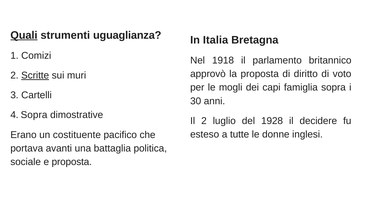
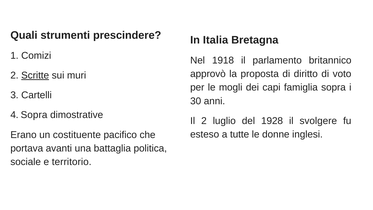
Quali underline: present -> none
uguaglianza: uguaglianza -> prescindere
decidere: decidere -> svolgere
e proposta: proposta -> territorio
